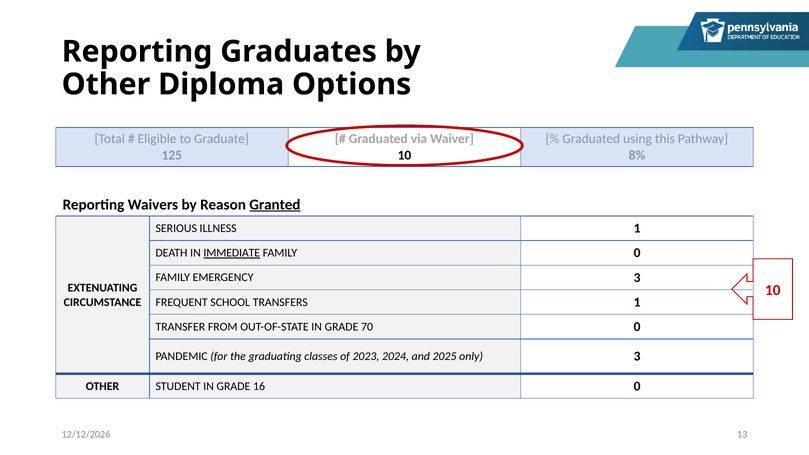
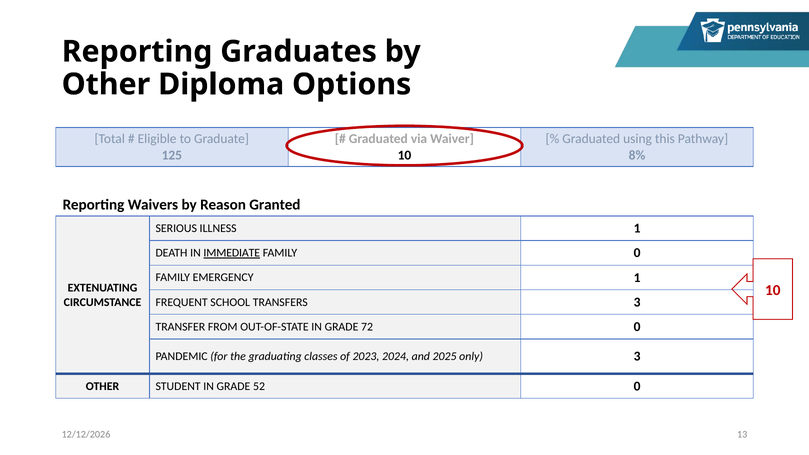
Granted underline: present -> none
EMERGENCY 3: 3 -> 1
TRANSFERS 1: 1 -> 3
70: 70 -> 72
16: 16 -> 52
